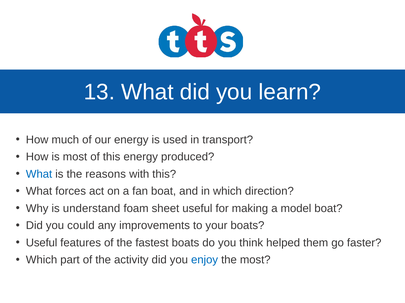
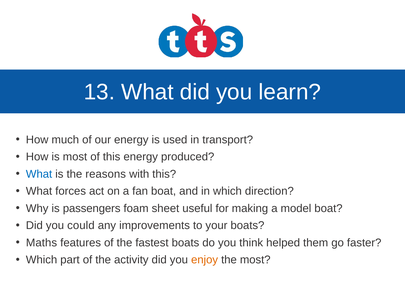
understand: understand -> passengers
Useful at (42, 243): Useful -> Maths
enjoy colour: blue -> orange
